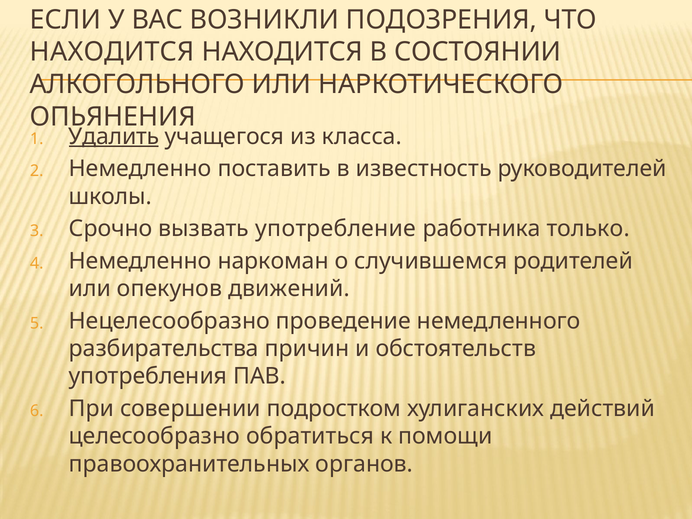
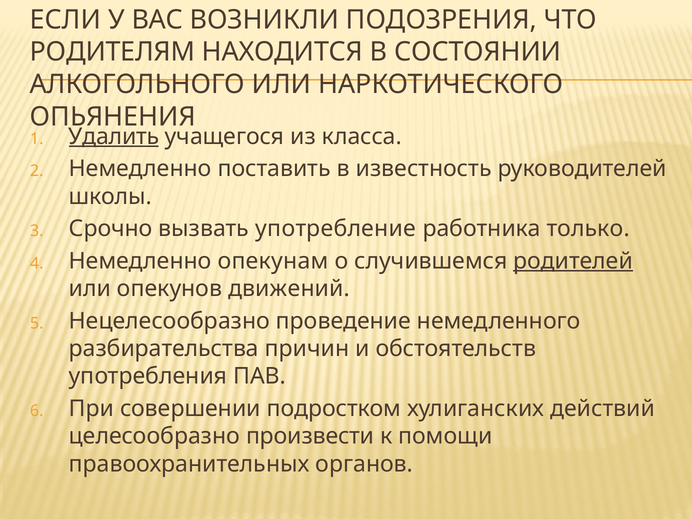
НАХОДИТСЯ at (112, 52): НАХОДИТСЯ -> РОДИТЕЛЯМ
наркоман: наркоман -> опекунам
родителей underline: none -> present
обратиться: обратиться -> произвести
